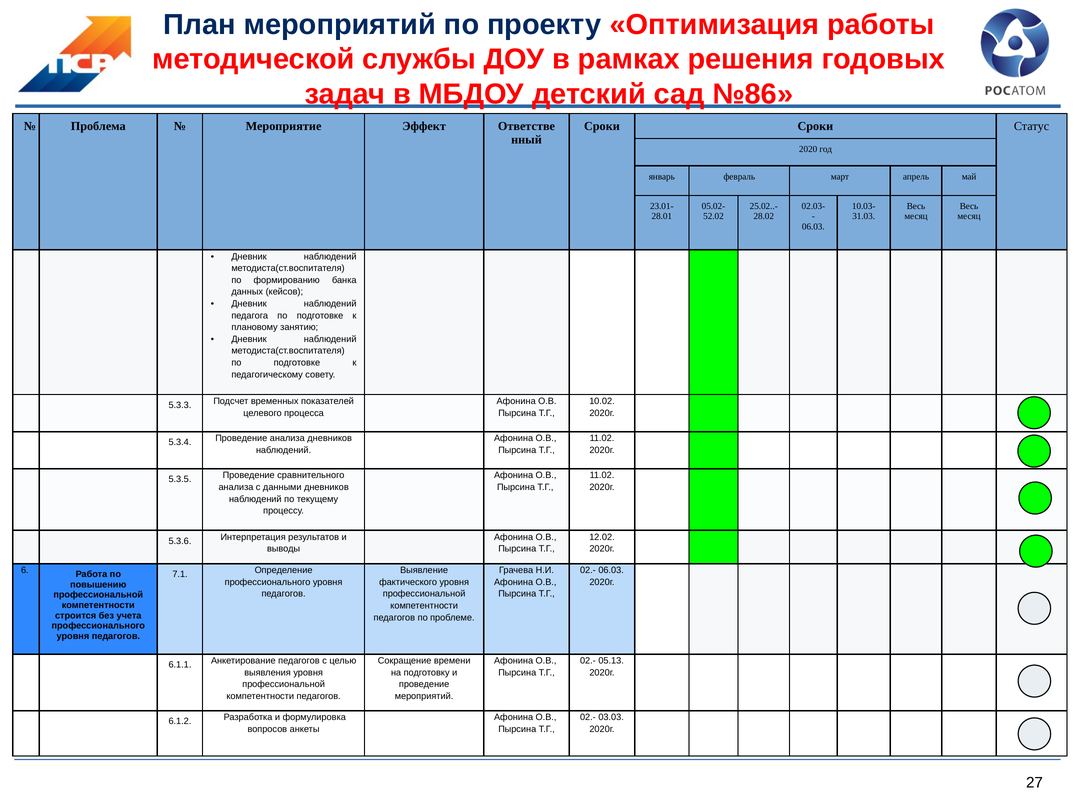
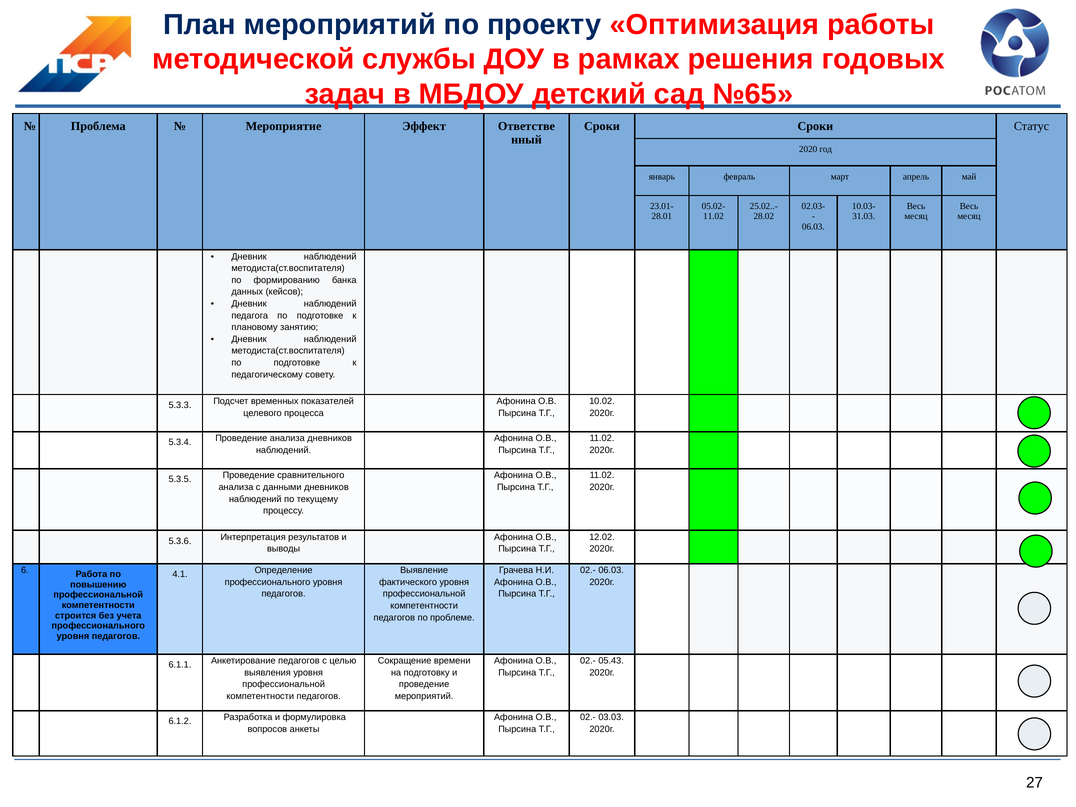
№86: №86 -> №65
52.02 at (713, 216): 52.02 -> 11.02
7.1: 7.1 -> 4.1
05.13: 05.13 -> 05.43
